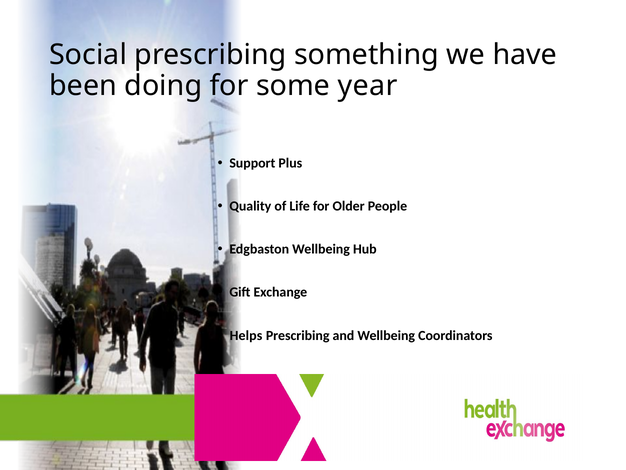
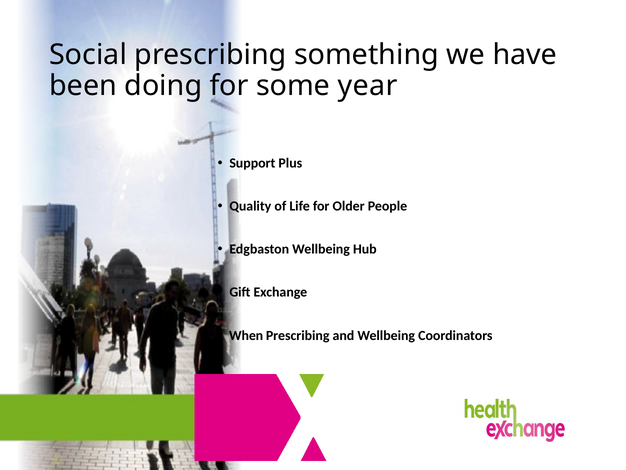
Helps: Helps -> When
